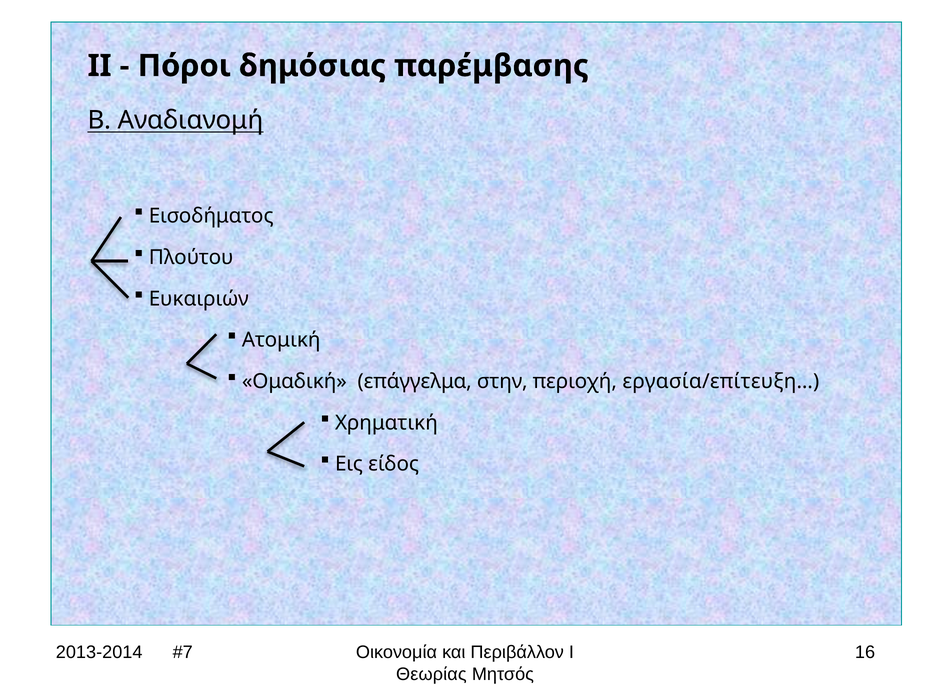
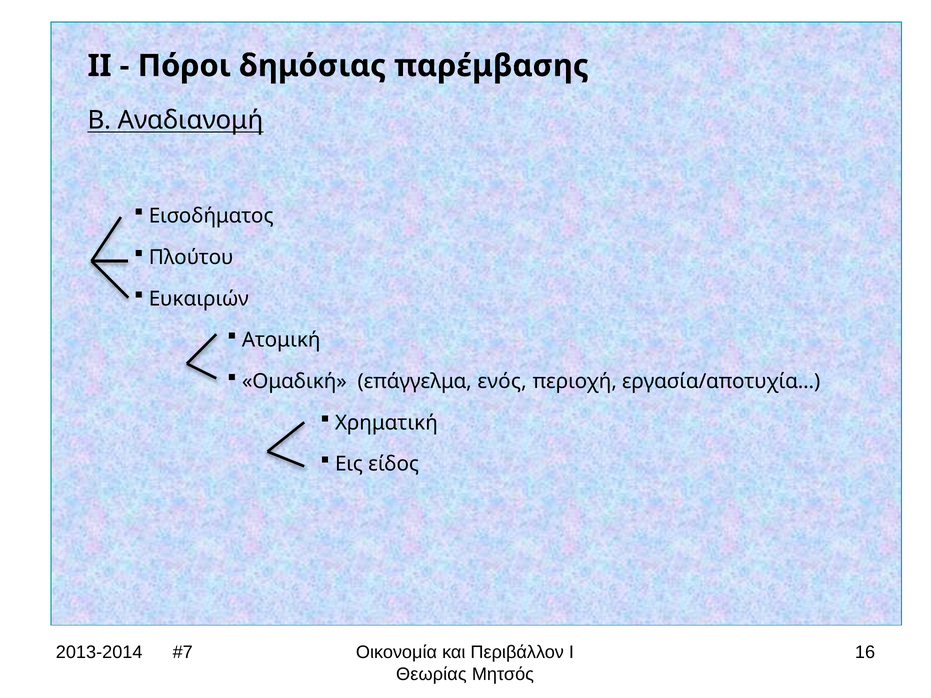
στην: στην -> ενός
εργασία/επίτευξη…: εργασία/επίτευξη… -> εργασία/αποτυχία…
